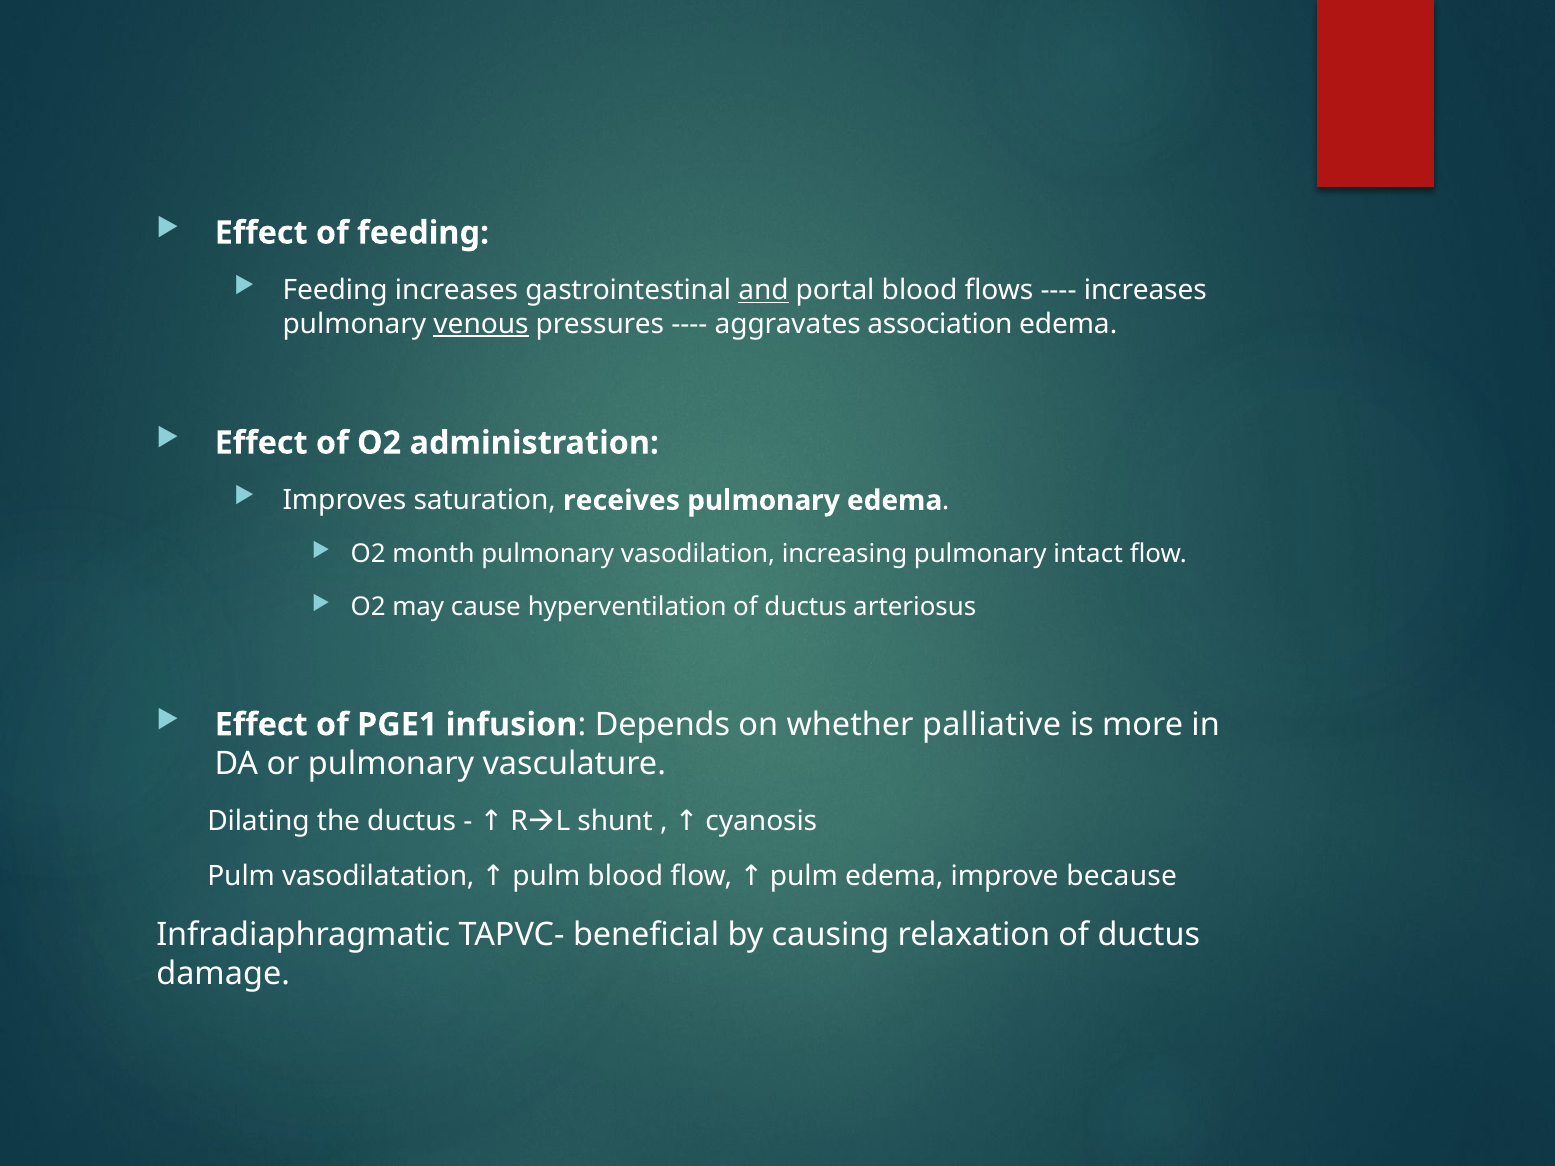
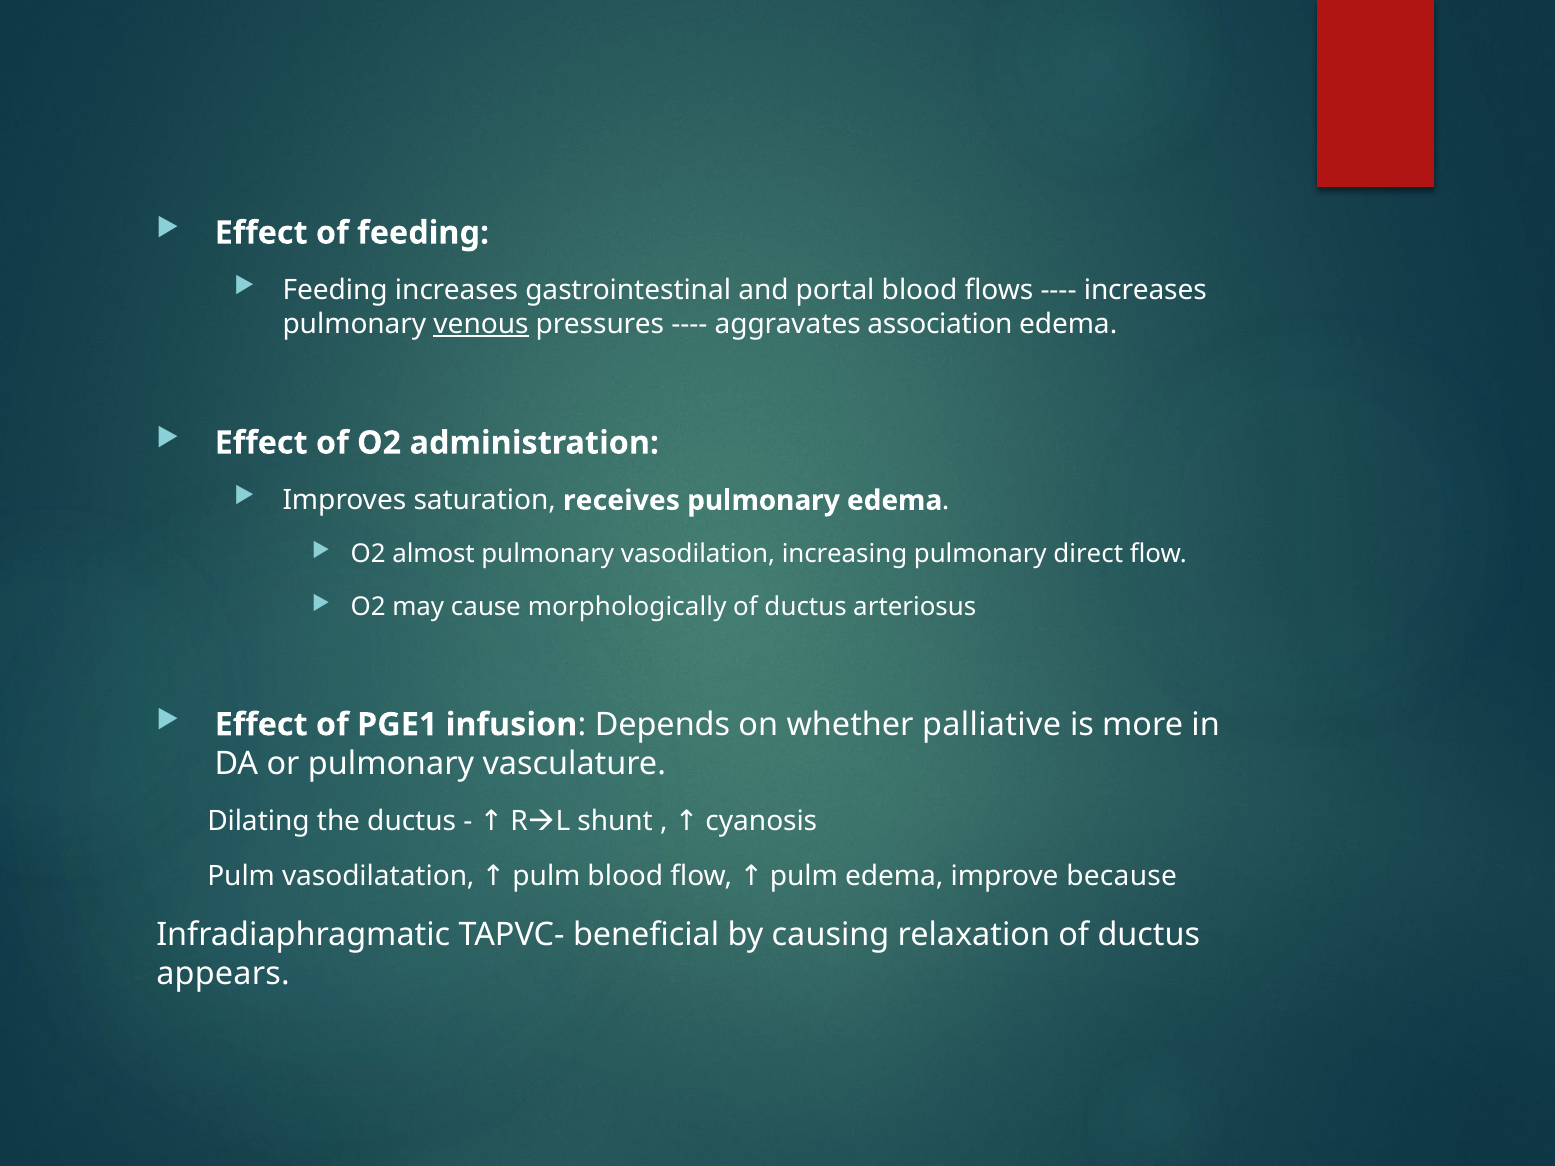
and underline: present -> none
month: month -> almost
intact: intact -> direct
hyperventilation: hyperventilation -> morphologically
damage: damage -> appears
